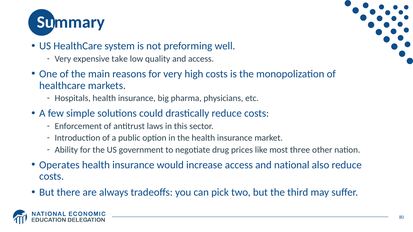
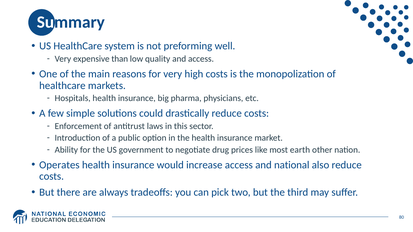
take: take -> than
three: three -> earth
